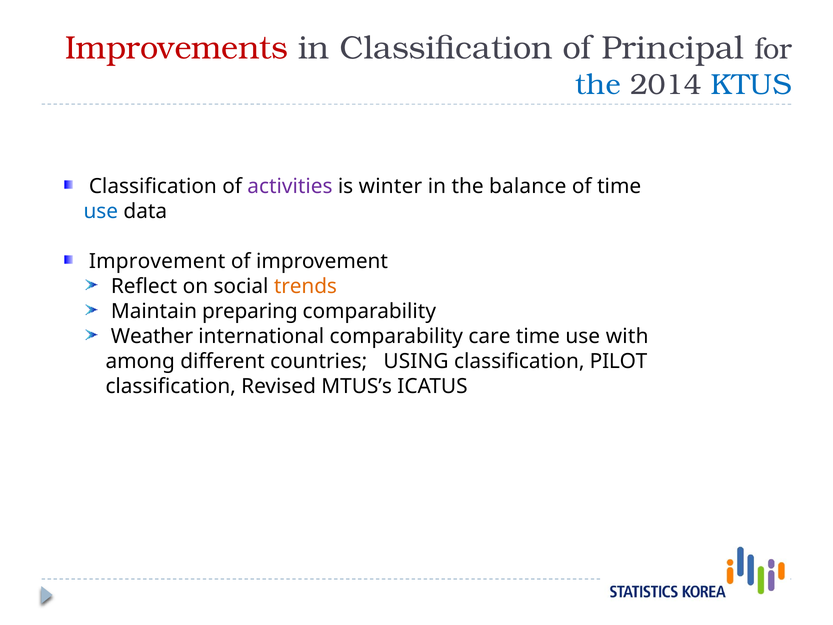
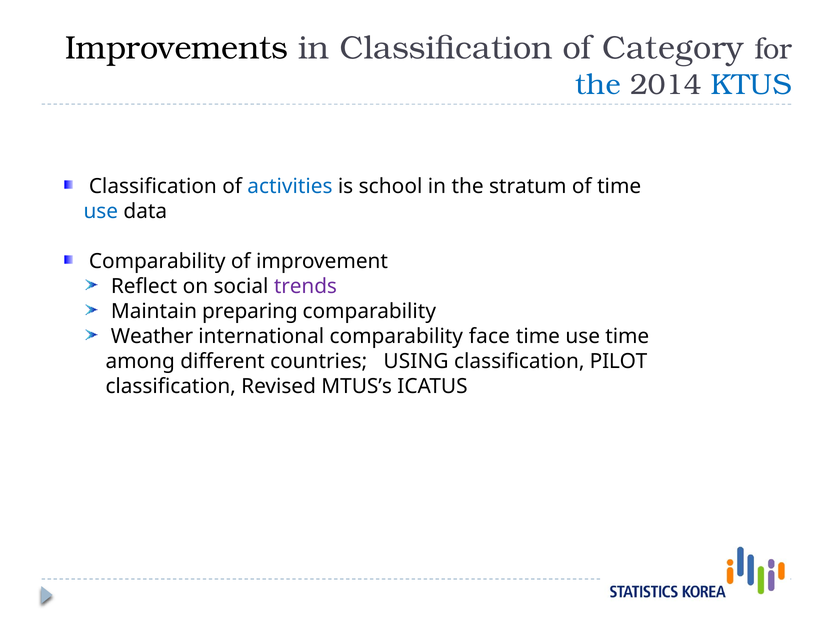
Improvements colour: red -> black
Principal: Principal -> Category
activities colour: purple -> blue
winter: winter -> school
balance: balance -> stratum
Improvement at (157, 261): Improvement -> Comparability
trends colour: orange -> purple
care: care -> face
use with: with -> time
